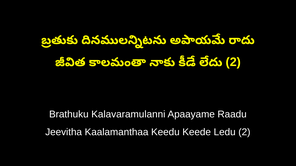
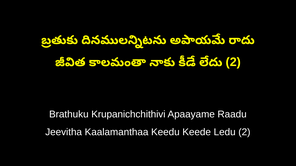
Kalavaramulanni: Kalavaramulanni -> Krupanichchithivi
